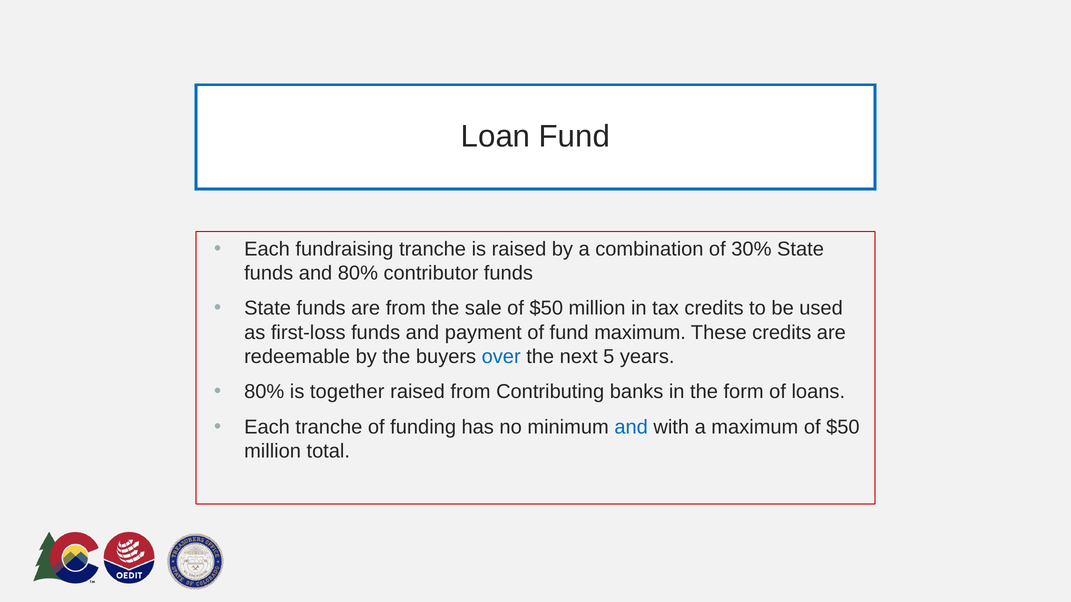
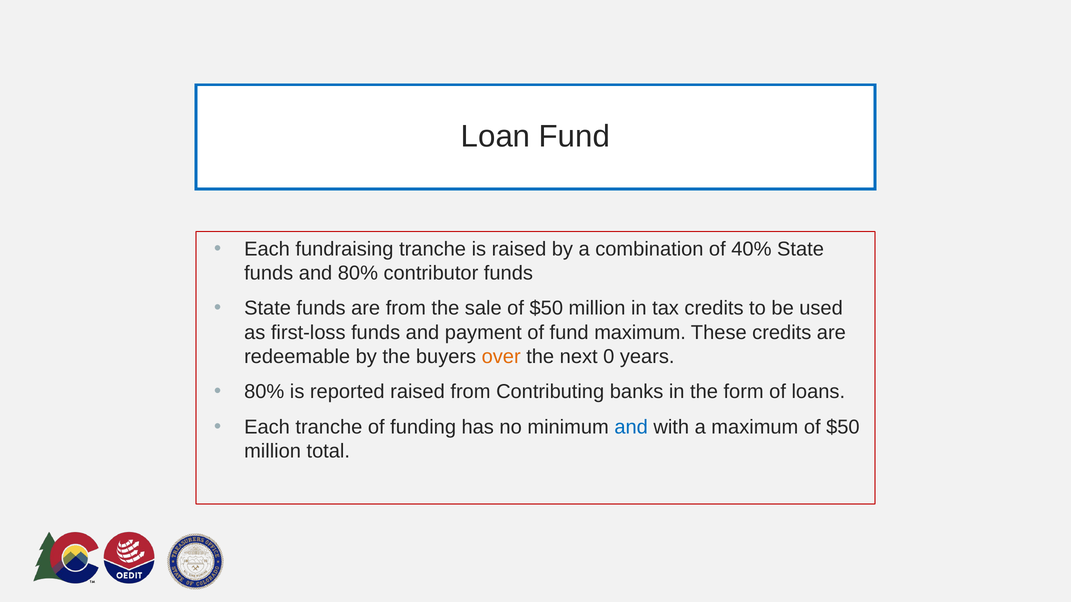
30%: 30% -> 40%
over colour: blue -> orange
5: 5 -> 0
together: together -> reported
